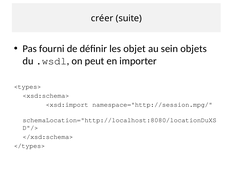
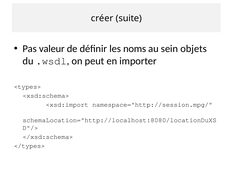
fourni: fourni -> valeur
objet: objet -> noms
